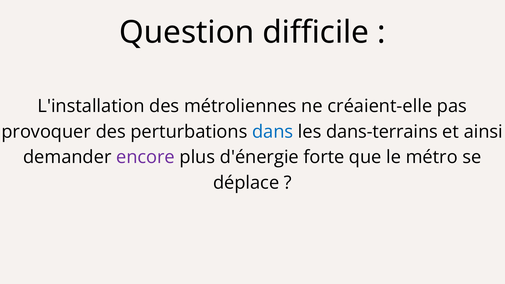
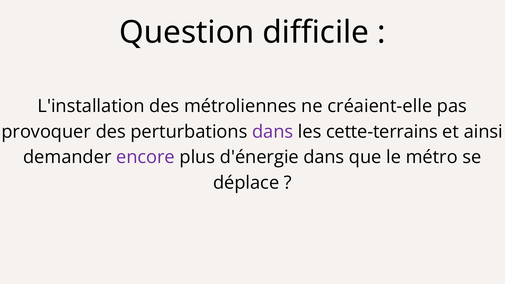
dans at (273, 132) colour: blue -> purple
dans-terrains: dans-terrains -> cette-terrains
d'énergie forte: forte -> dans
